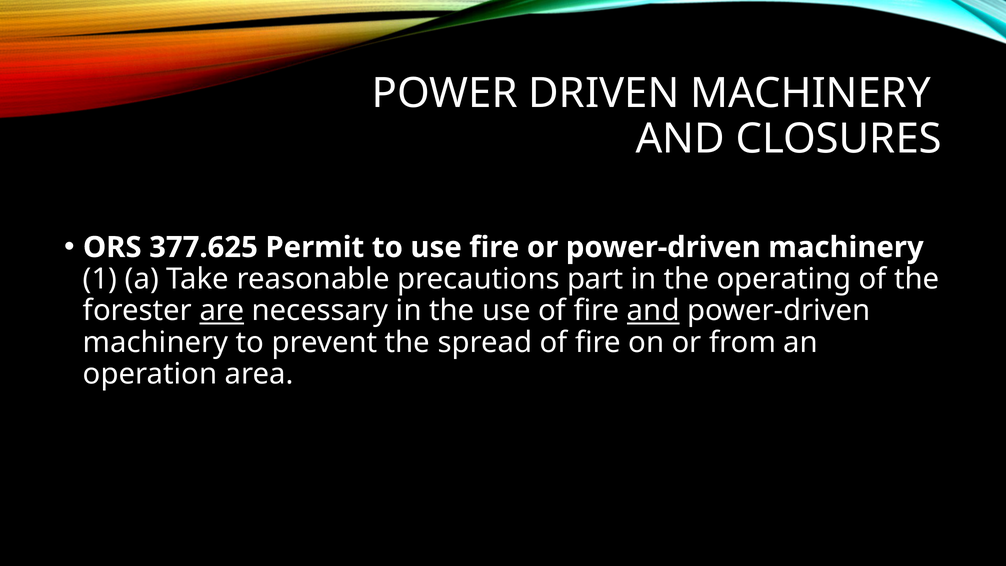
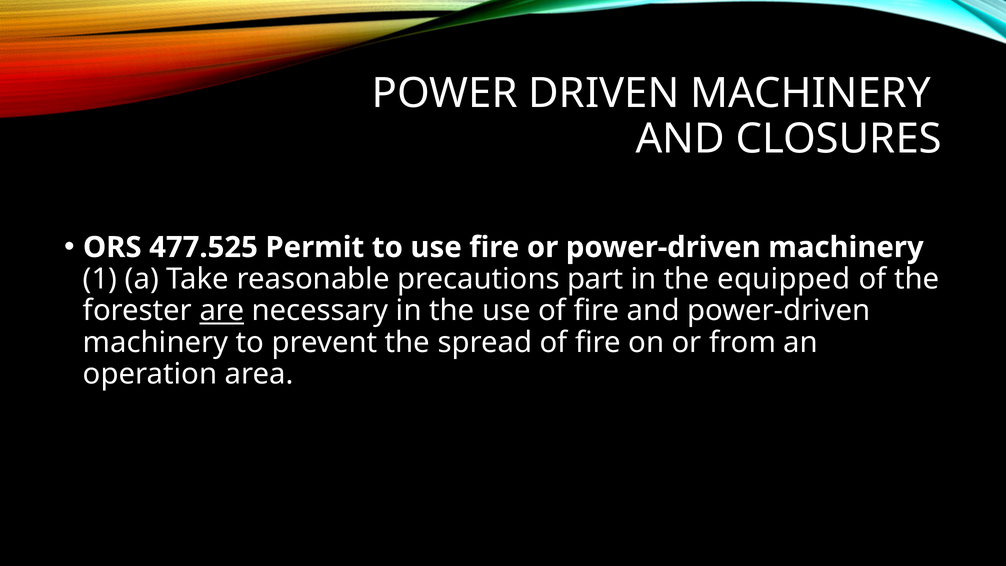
377.625: 377.625 -> 477.525
operating: operating -> equipped
and at (653, 311) underline: present -> none
